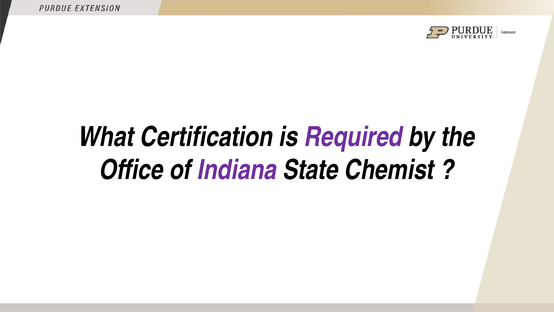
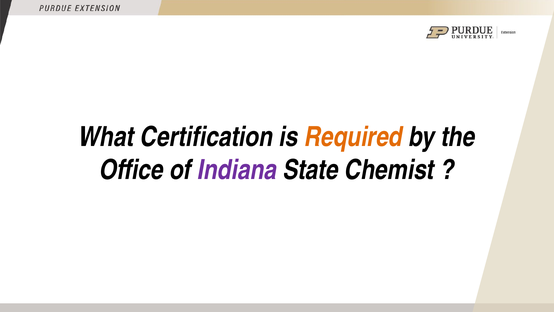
Required colour: purple -> orange
